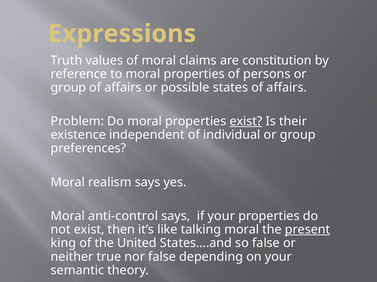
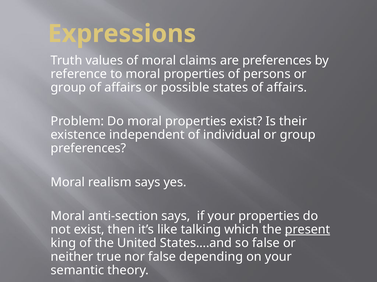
are constitution: constitution -> preferences
exist at (246, 122) underline: present -> none
anti-control: anti-control -> anti-section
talking moral: moral -> which
